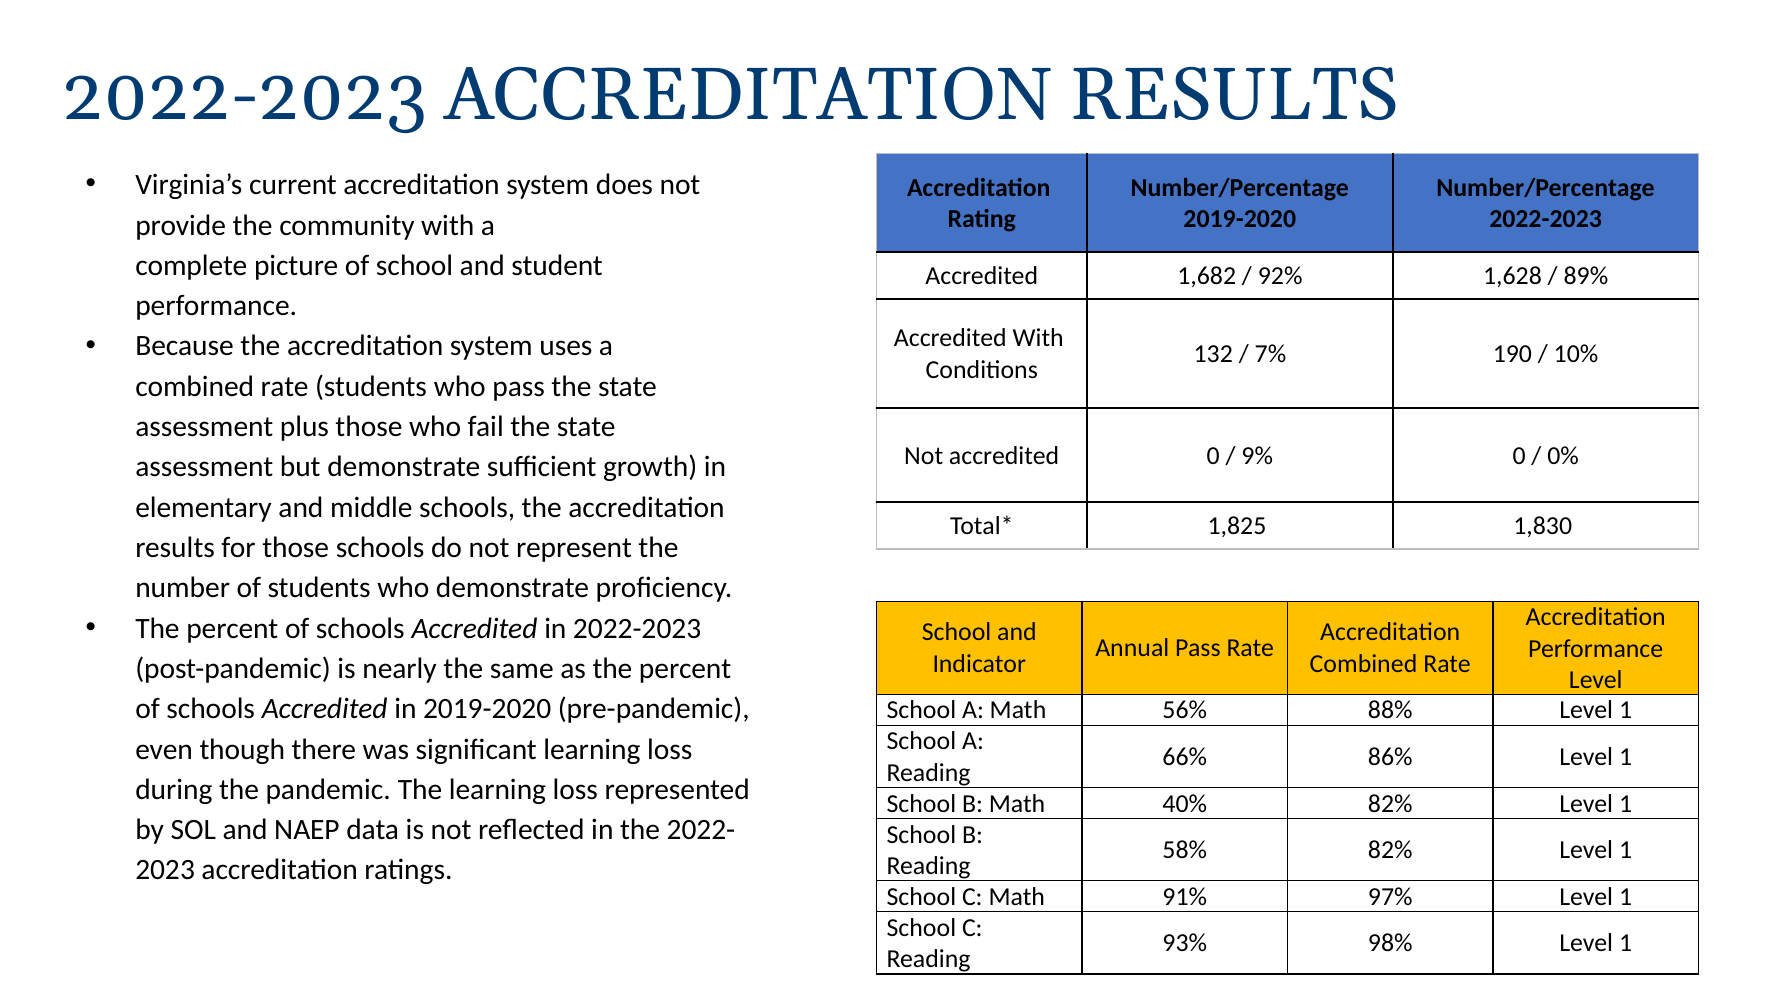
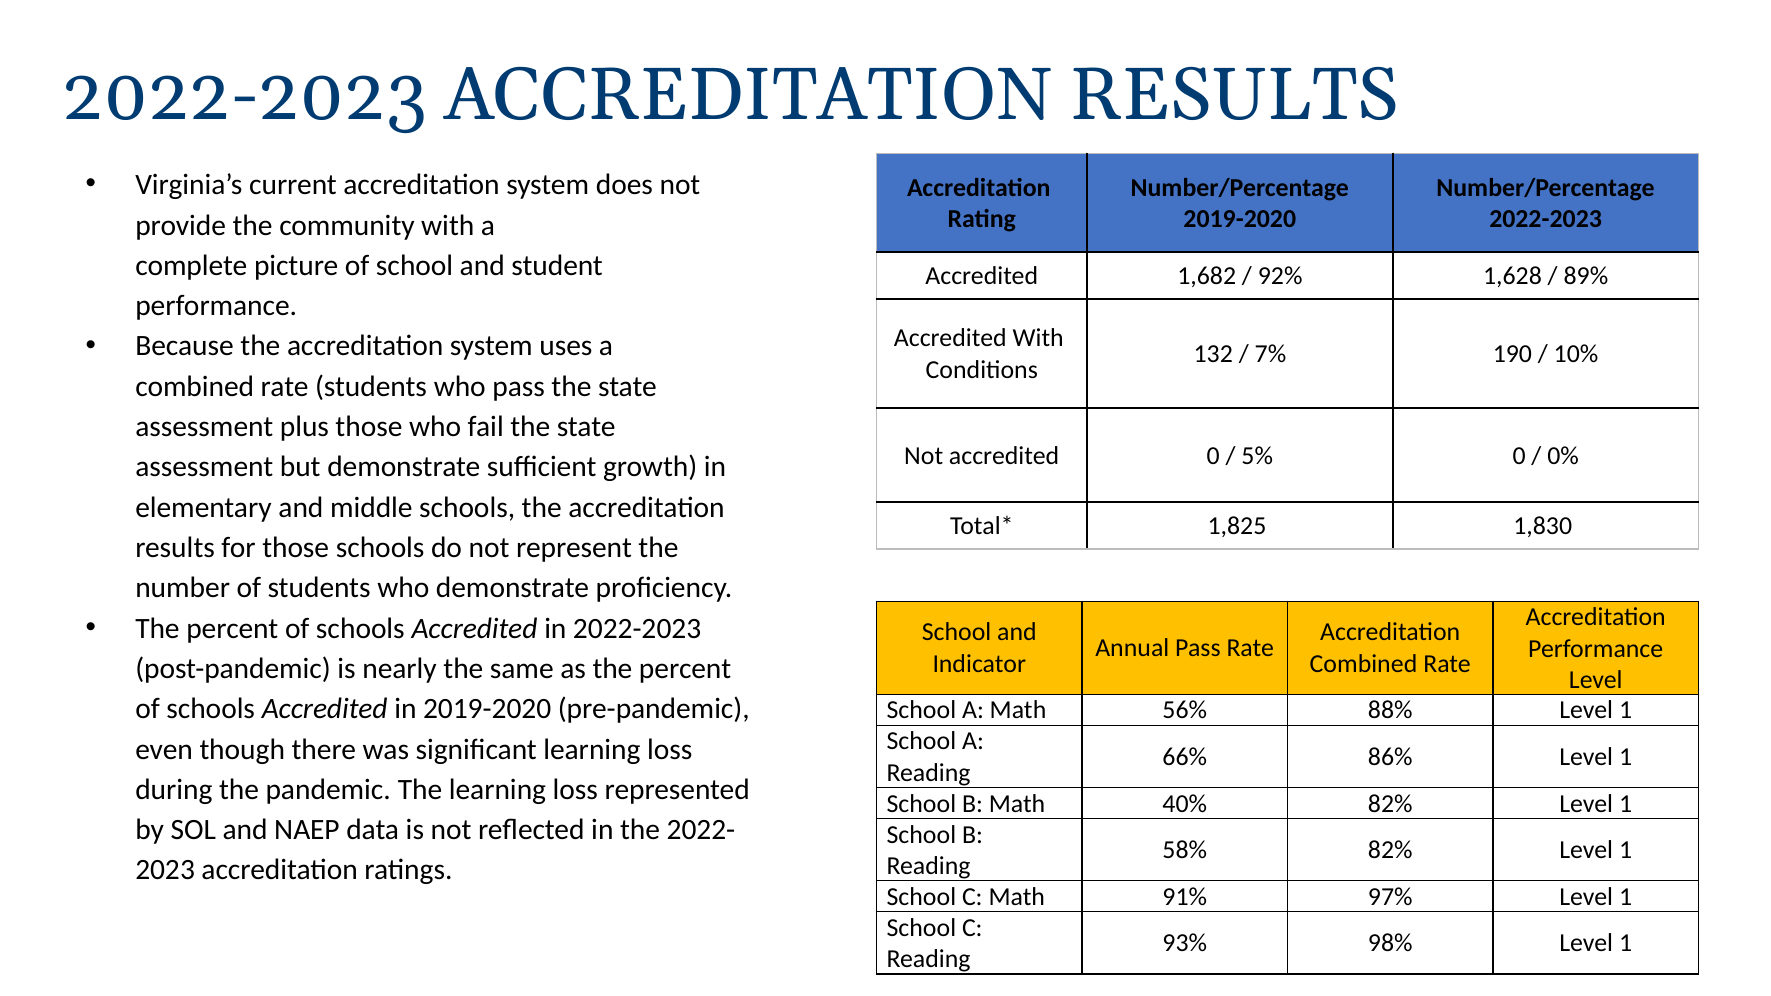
9%: 9% -> 5%
